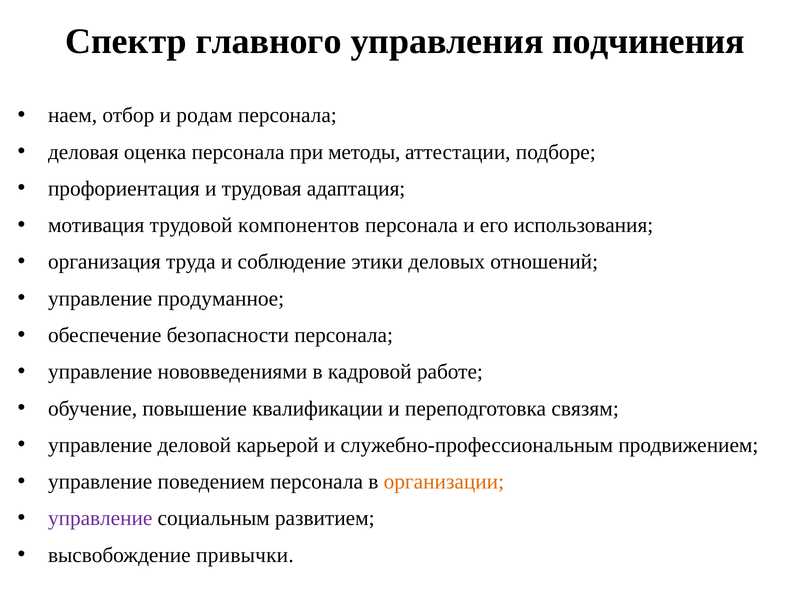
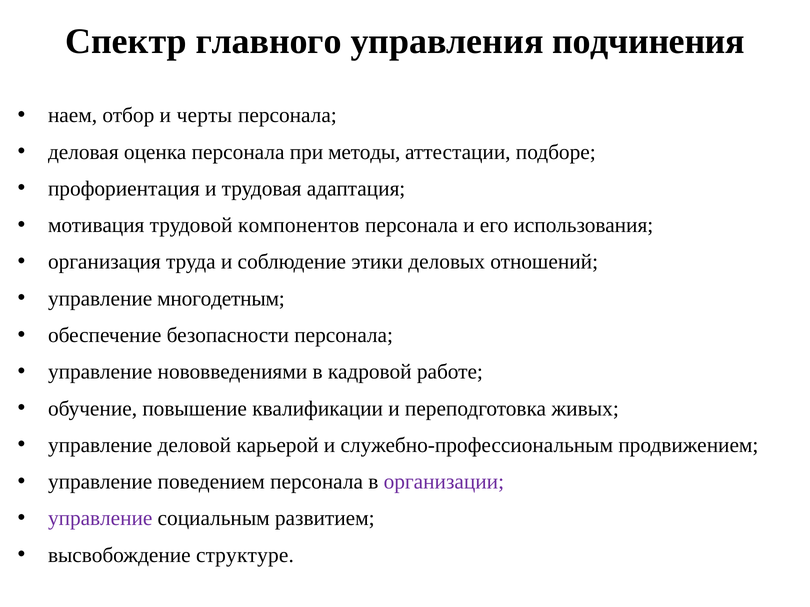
родам: родам -> черты
продуманное: продуманное -> многодетным
связям: связям -> живых
организации colour: orange -> purple
привычки: привычки -> структуре
